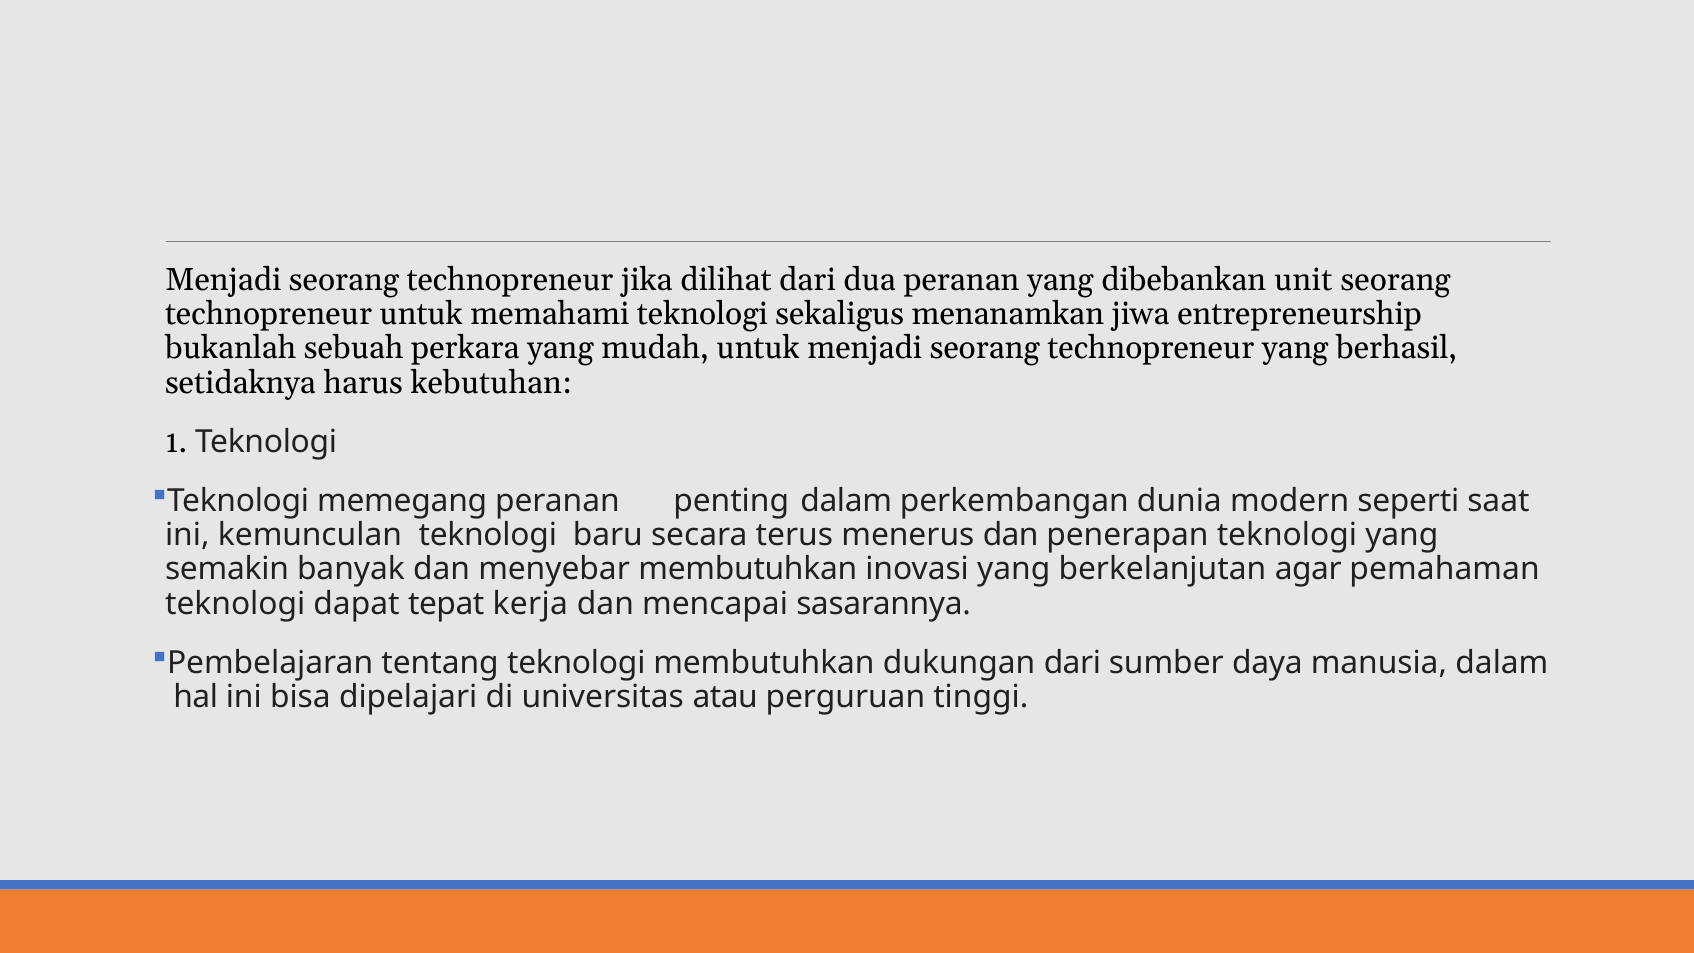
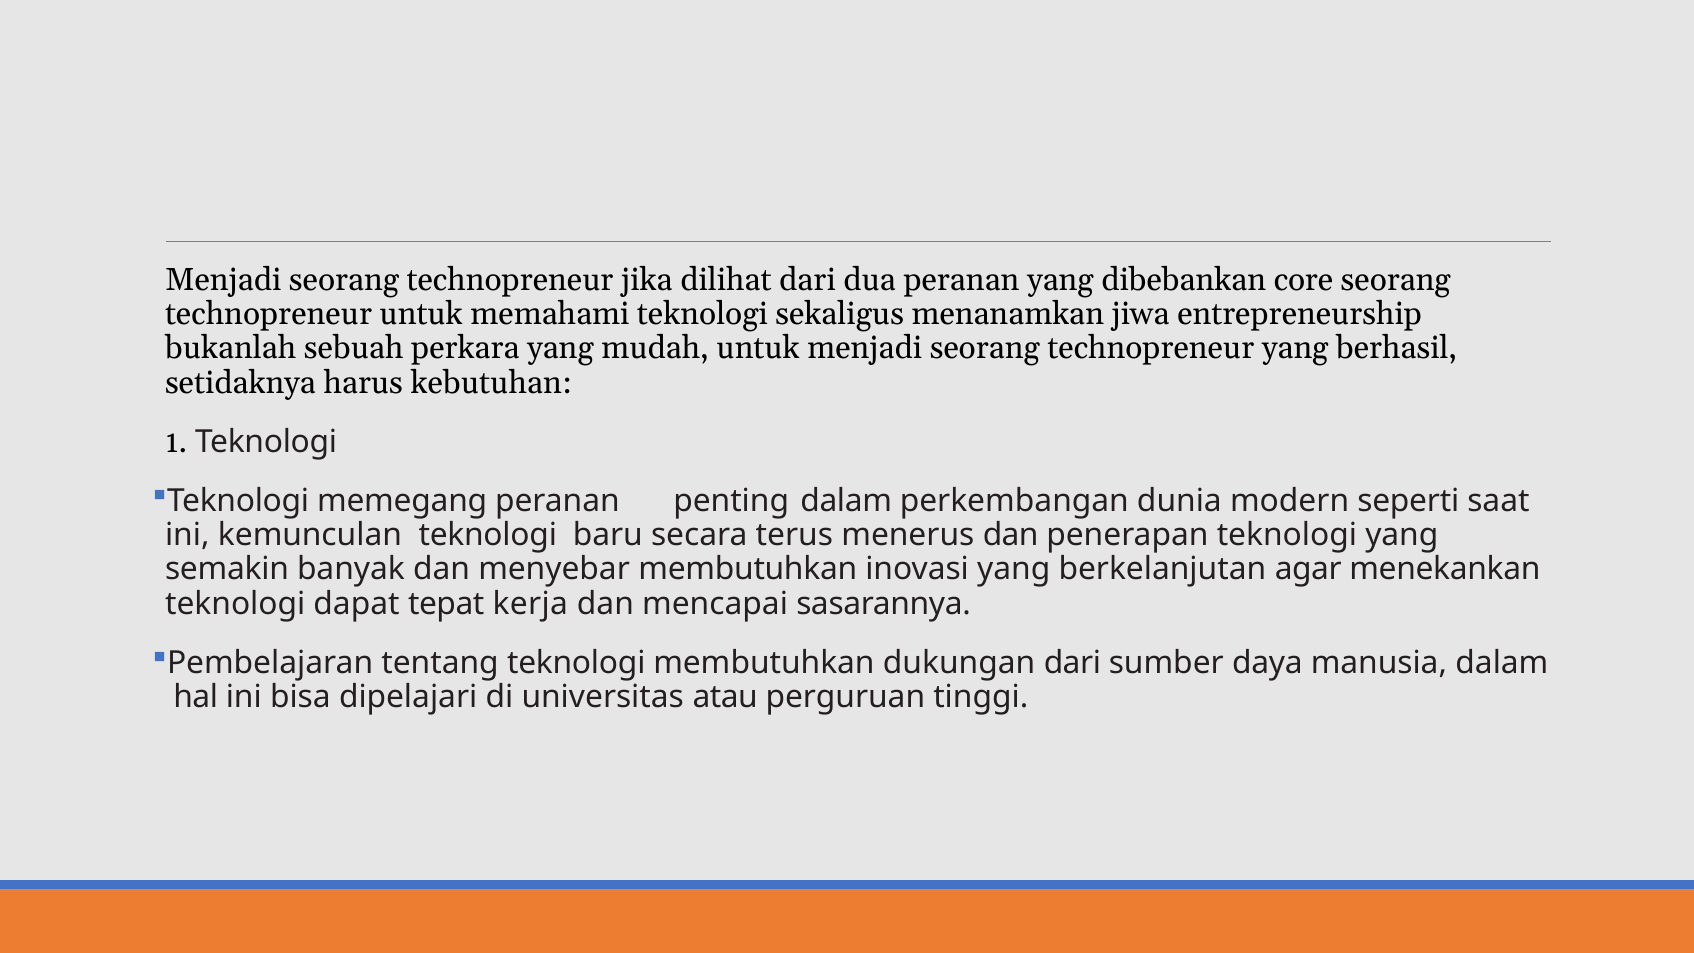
unit: unit -> core
pemahaman: pemahaman -> menekankan
